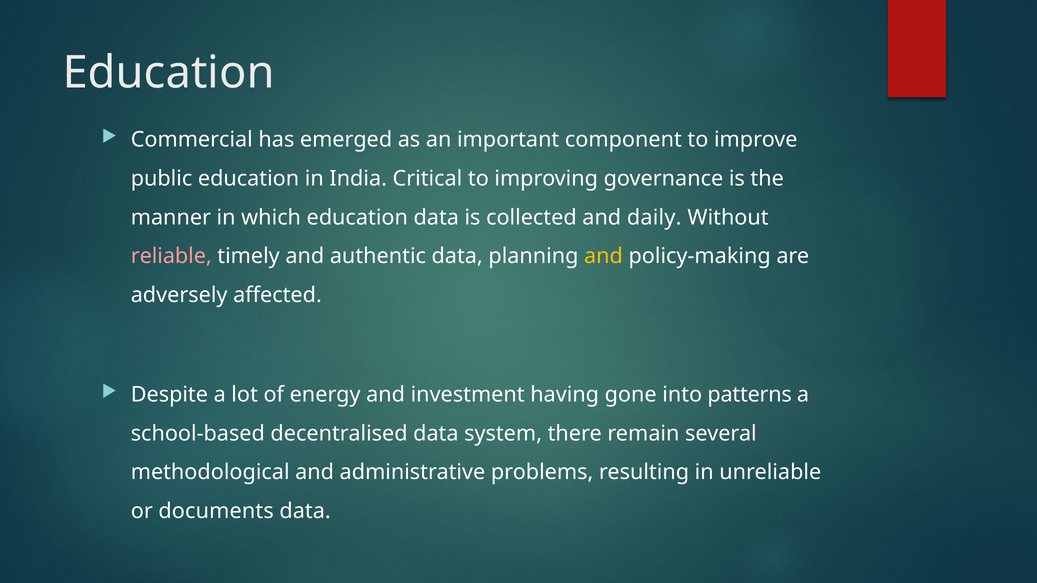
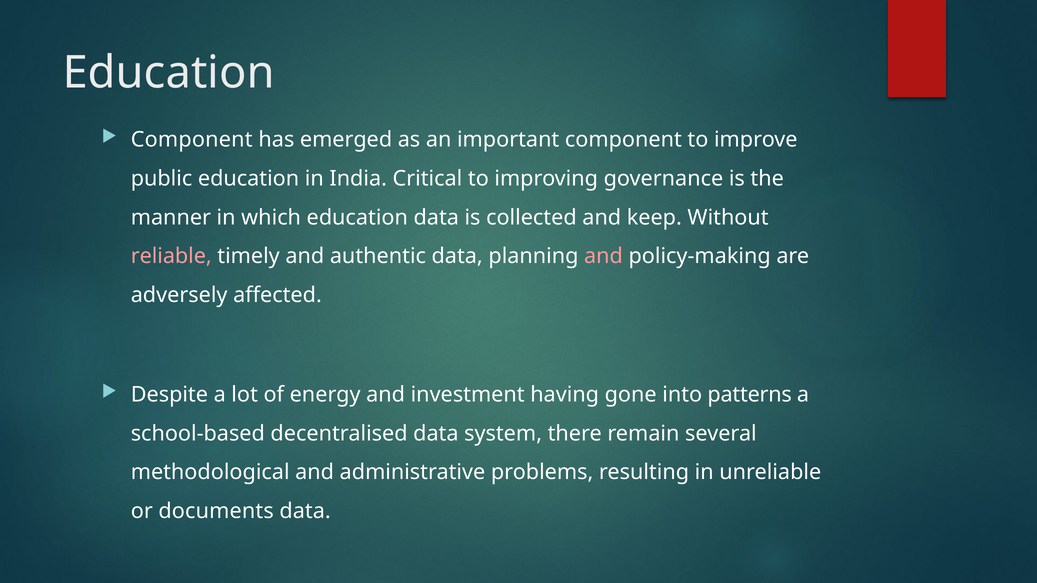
Commercial at (192, 140): Commercial -> Component
daily: daily -> keep
and at (603, 256) colour: yellow -> pink
